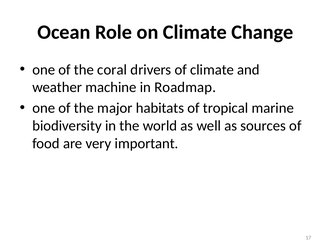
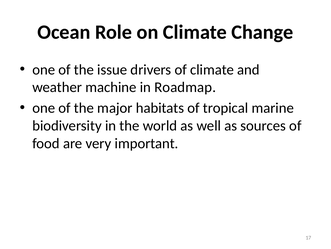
coral: coral -> issue
